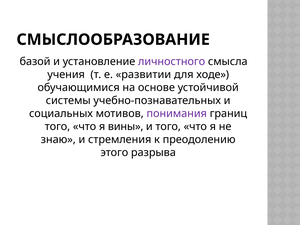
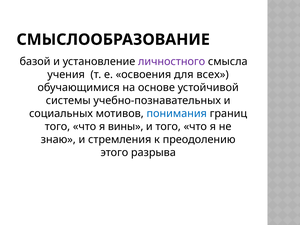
развитии: развитии -> освоения
ходе: ходе -> всех
понимания colour: purple -> blue
